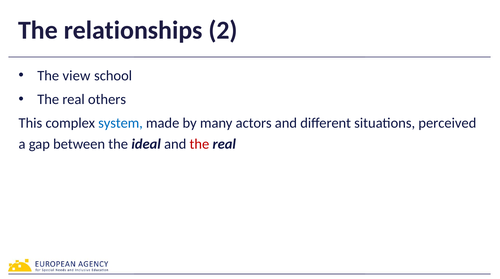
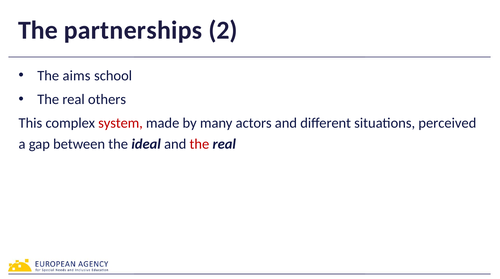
relationships: relationships -> partnerships
view: view -> aims
system colour: blue -> red
